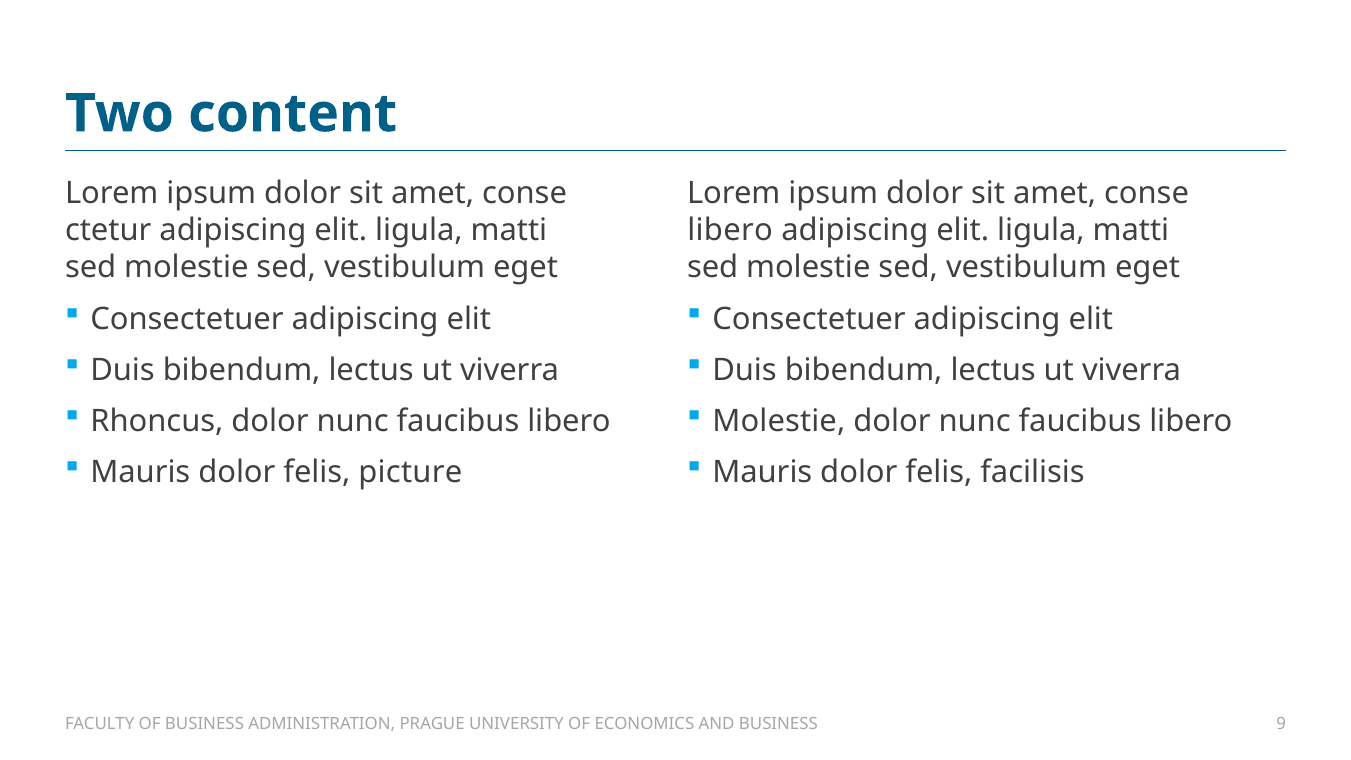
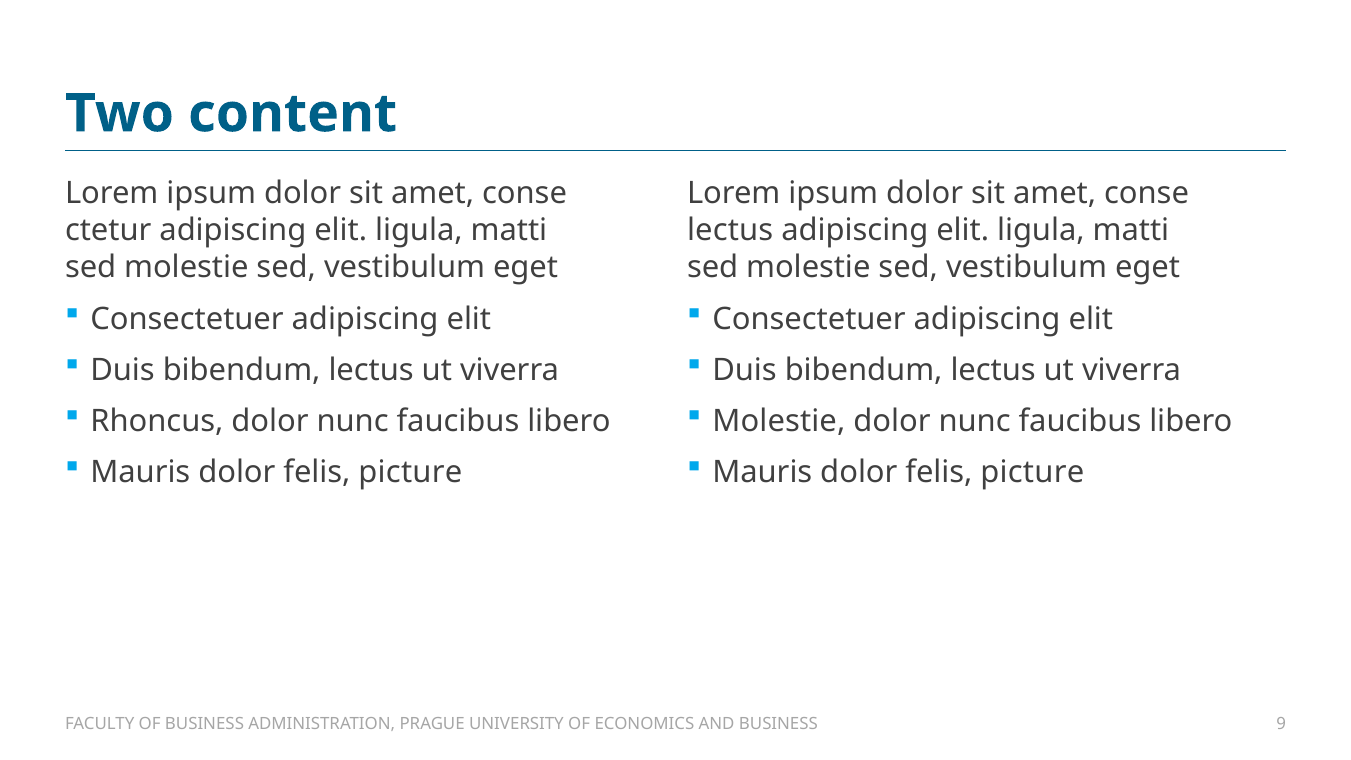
libero at (730, 231): libero -> lectus
facilisis at (1032, 473): facilisis -> picture
